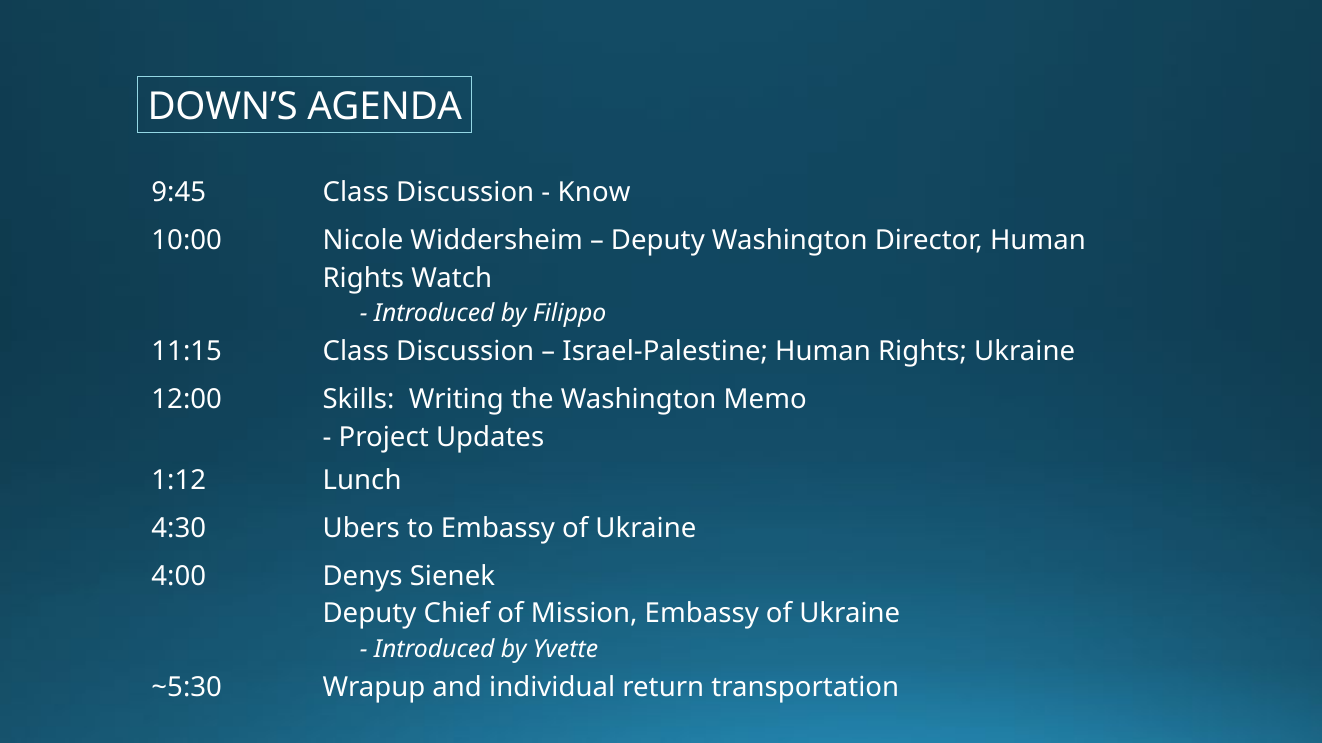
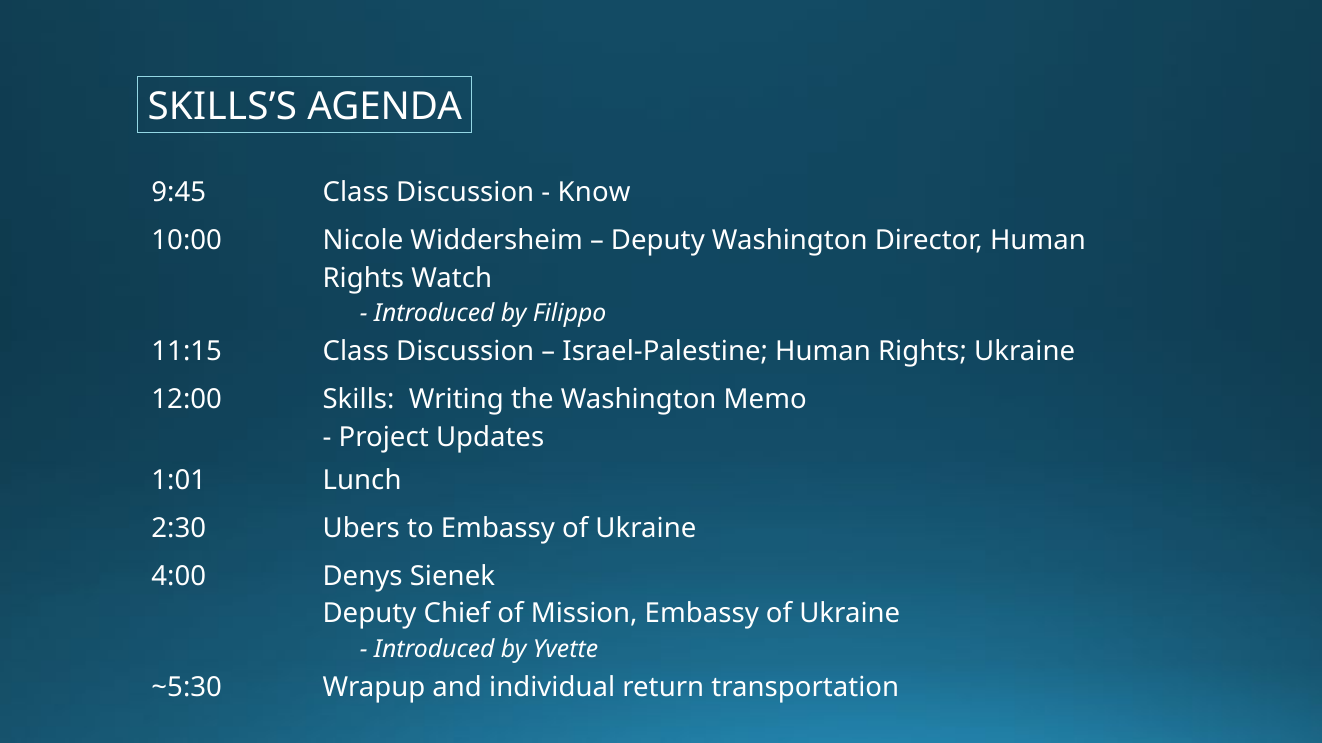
DOWN’S: DOWN’S -> SKILLS’S
1:12: 1:12 -> 1:01
4:30: 4:30 -> 2:30
